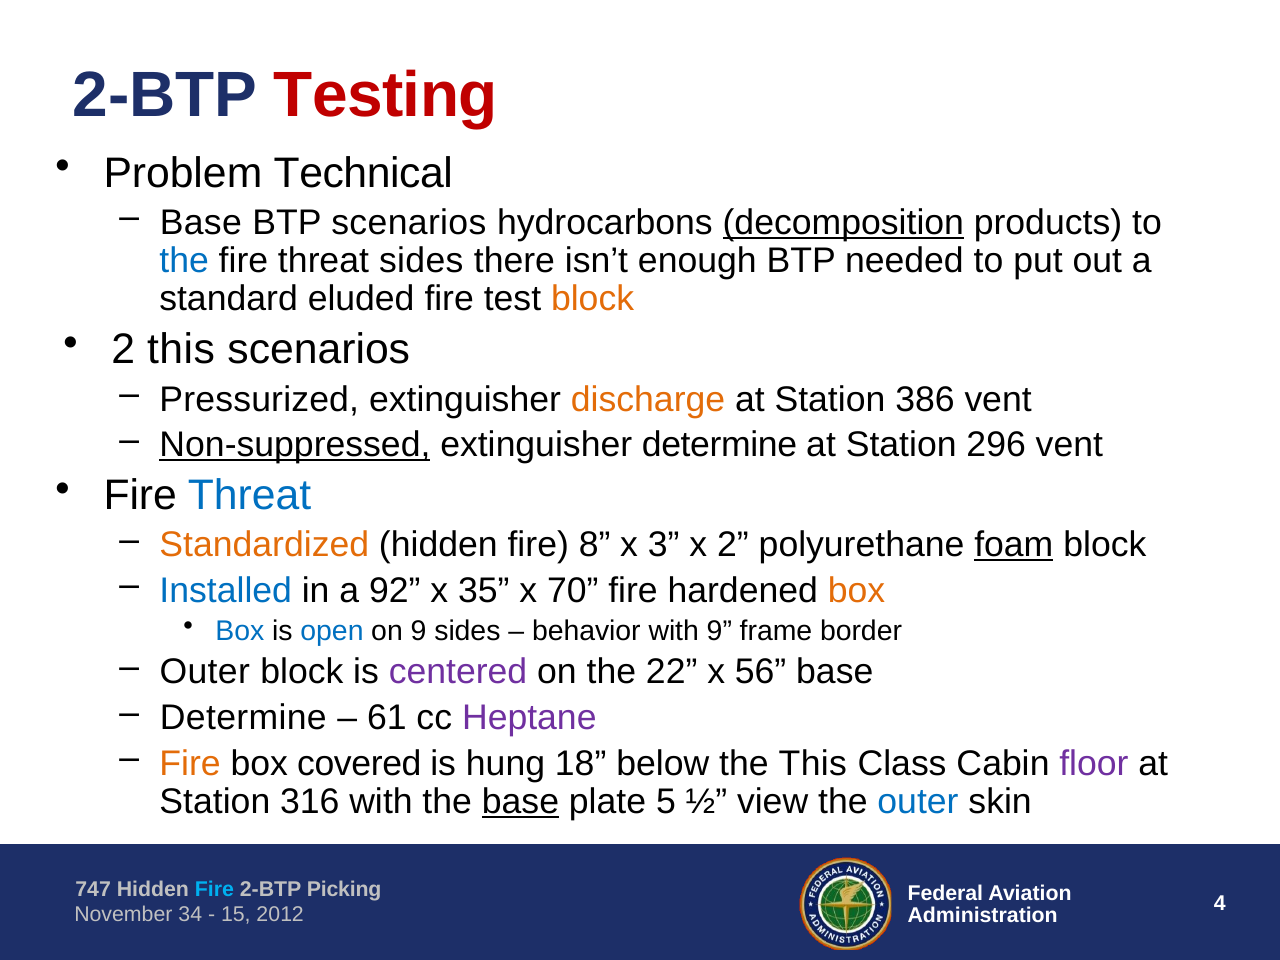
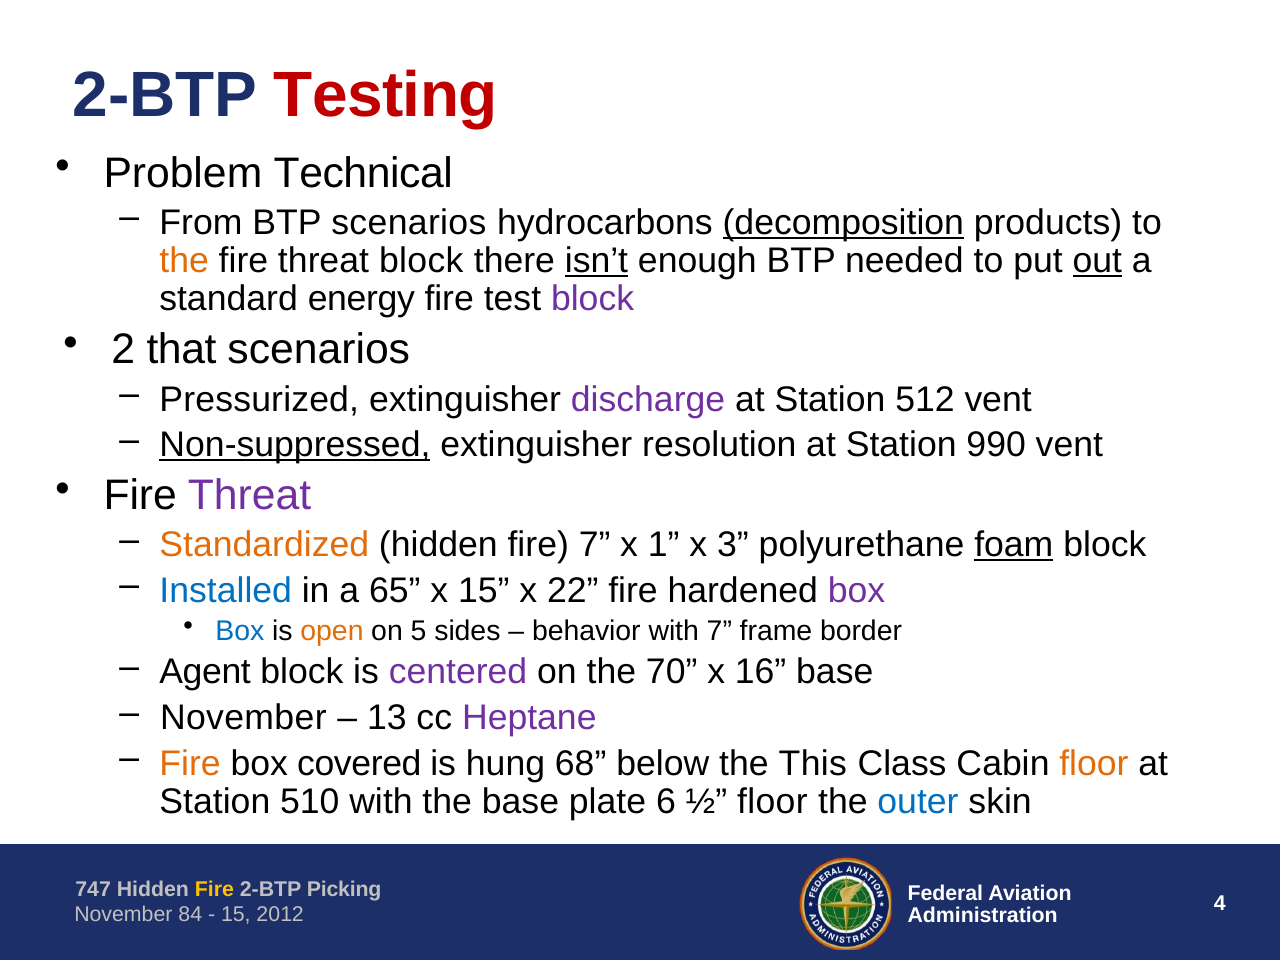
Base at (201, 222): Base -> From
the at (184, 261) colour: blue -> orange
threat sides: sides -> block
isn’t underline: none -> present
out underline: none -> present
eluded: eluded -> energy
block at (593, 299) colour: orange -> purple
2 this: this -> that
discharge colour: orange -> purple
386: 386 -> 512
extinguisher determine: determine -> resolution
296: 296 -> 990
Threat at (250, 495) colour: blue -> purple
fire 8: 8 -> 7
3: 3 -> 1
x 2: 2 -> 3
92: 92 -> 65
x 35: 35 -> 15
70: 70 -> 22
box at (856, 590) colour: orange -> purple
open colour: blue -> orange
on 9: 9 -> 5
with 9: 9 -> 7
Outer at (205, 672): Outer -> Agent
22: 22 -> 70
56: 56 -> 16
Determine at (243, 718): Determine -> November
61: 61 -> 13
18: 18 -> 68
floor at (1094, 763) colour: purple -> orange
316: 316 -> 510
base at (520, 802) underline: present -> none
5: 5 -> 6
½ view: view -> floor
Fire at (214, 889) colour: light blue -> yellow
34: 34 -> 84
